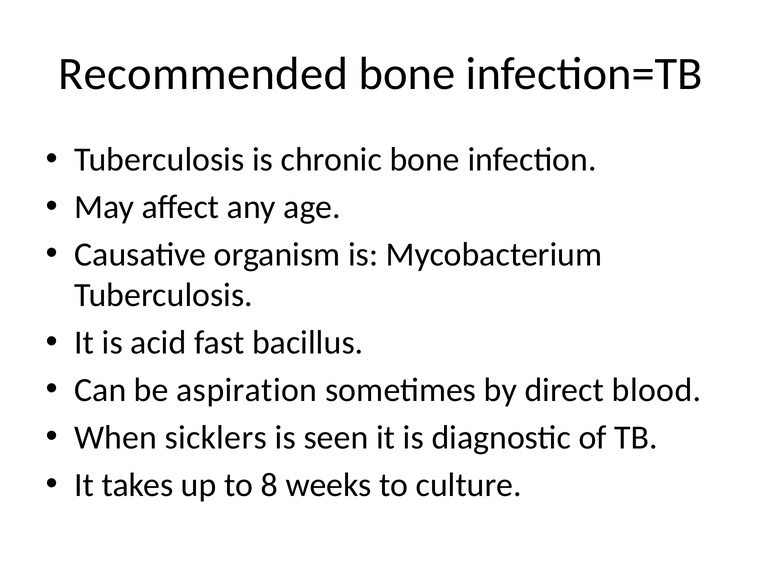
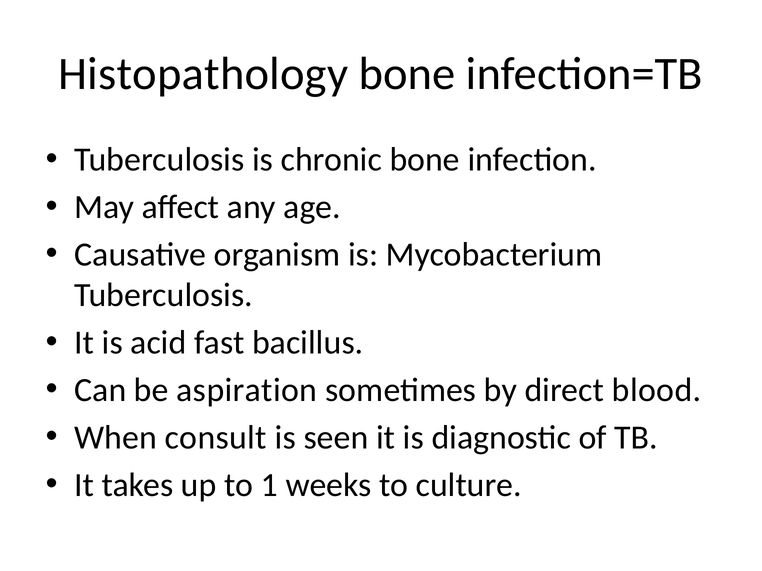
Recommended: Recommended -> Histopathology
sicklers: sicklers -> consult
8: 8 -> 1
